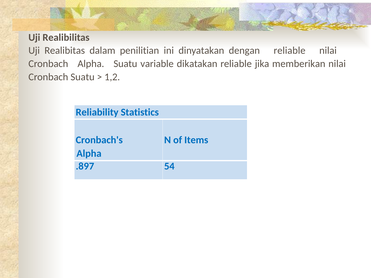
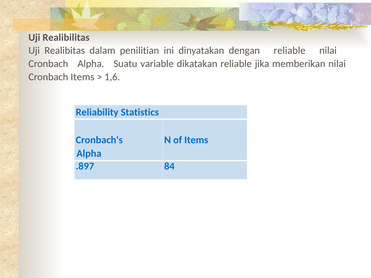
Cronbach Suatu: Suatu -> Items
1,2: 1,2 -> 1,6
54: 54 -> 84
